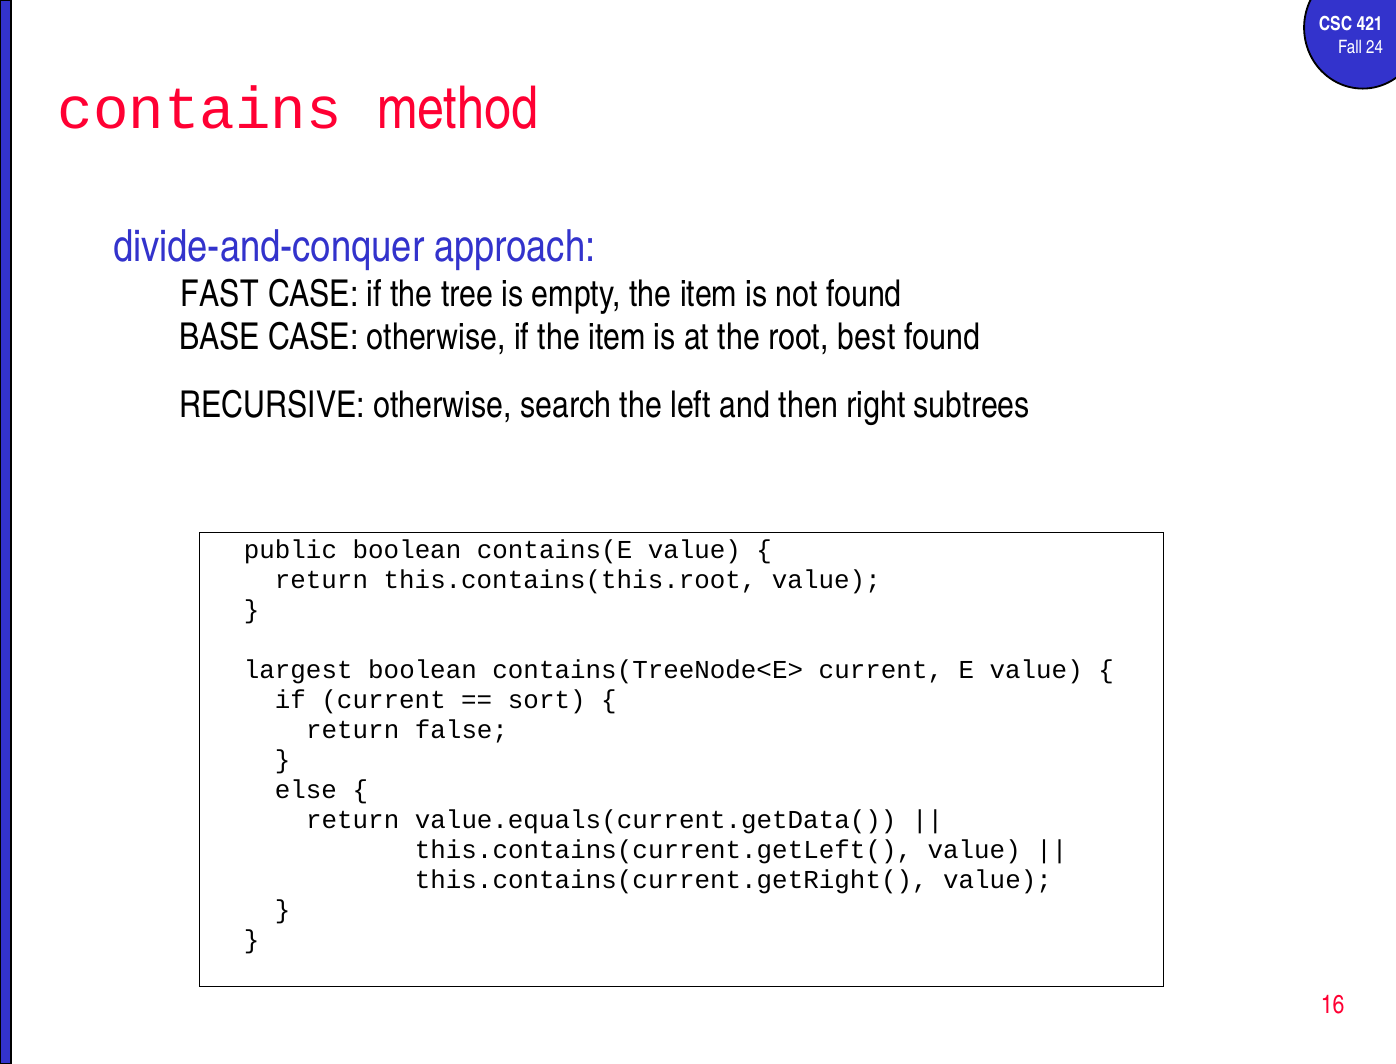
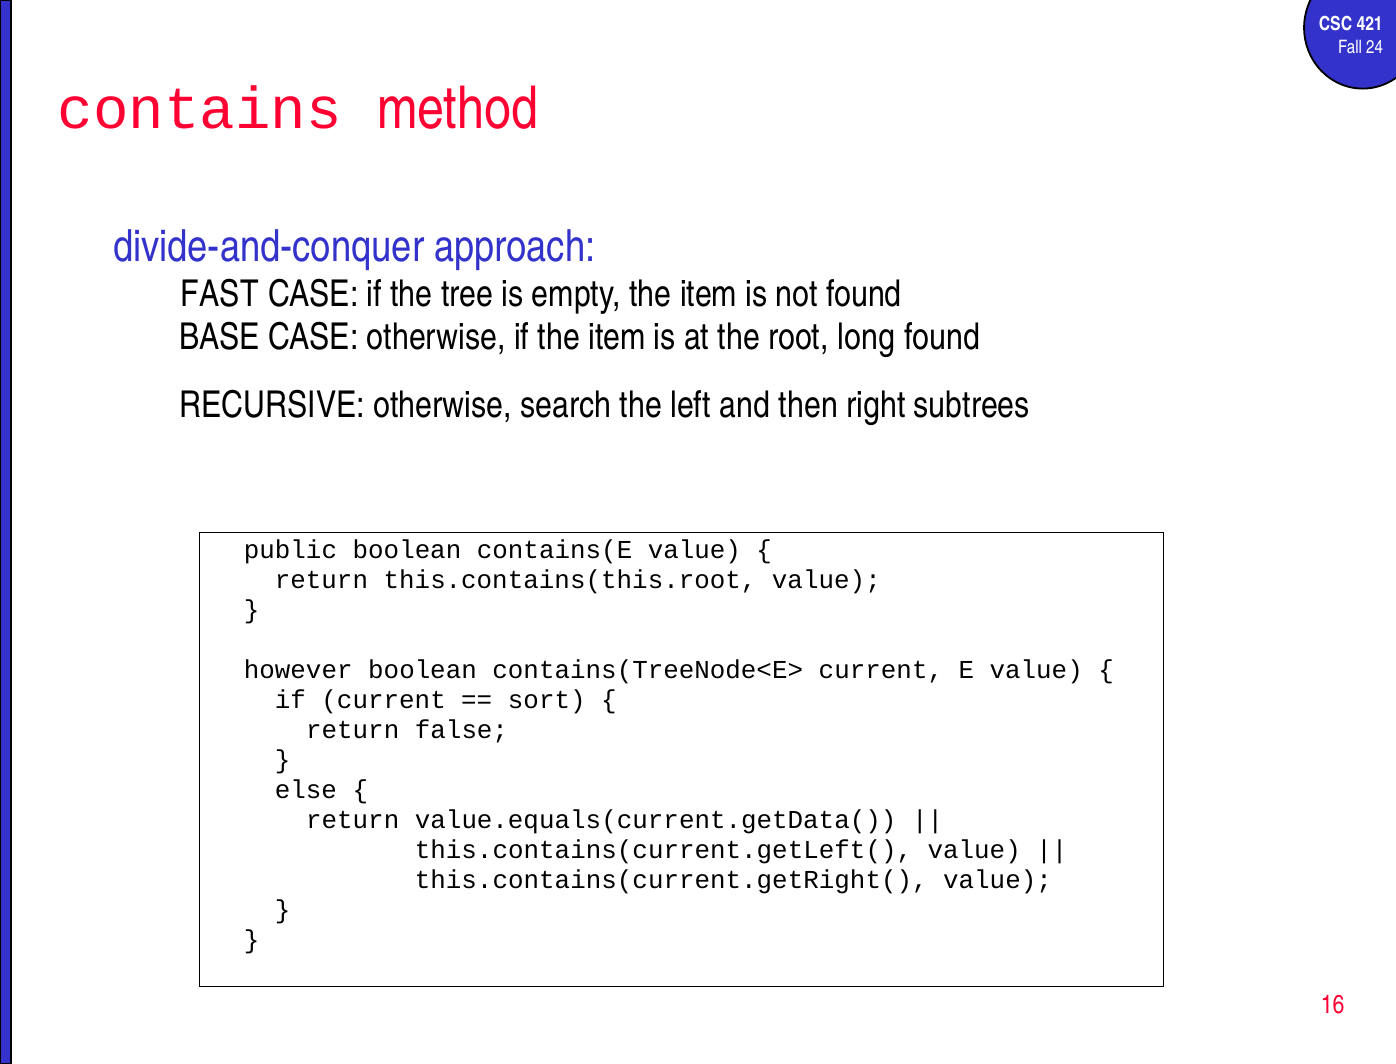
best: best -> long
largest: largest -> however
